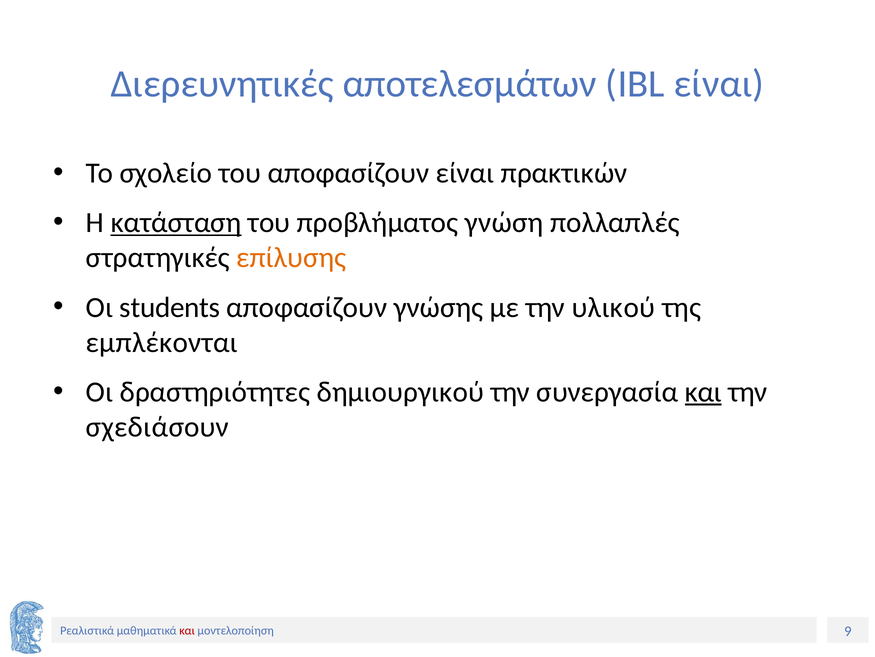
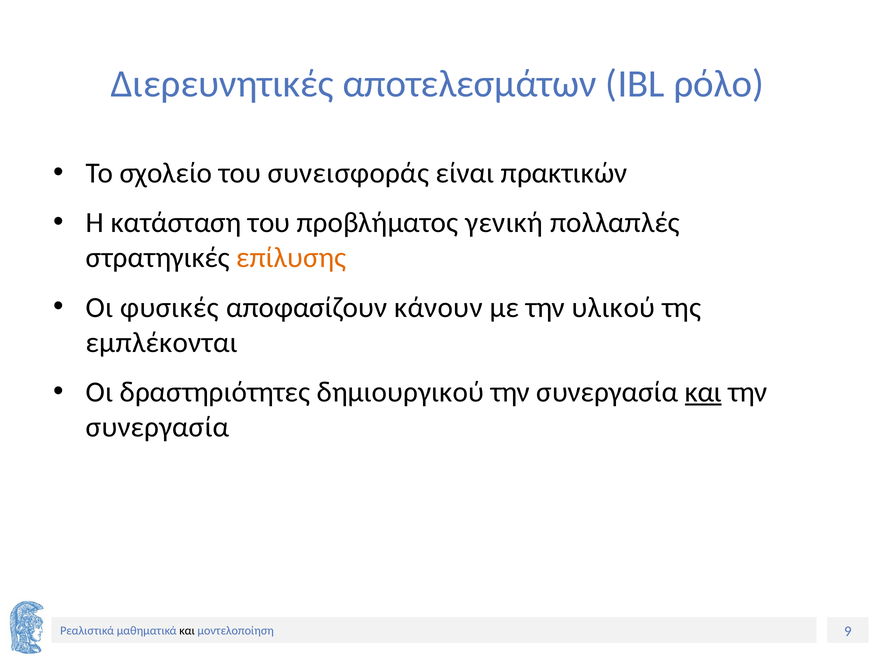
IBL είναι: είναι -> ρόλο
του αποφασίζουν: αποφασίζουν -> συνεισφοράς
κατάσταση underline: present -> none
γνώση: γνώση -> γενική
students: students -> φυσικές
γνώσης: γνώσης -> κάνουν
σχεδιάσουν at (158, 427): σχεδιάσουν -> συνεργασία
και at (187, 630) colour: red -> black
